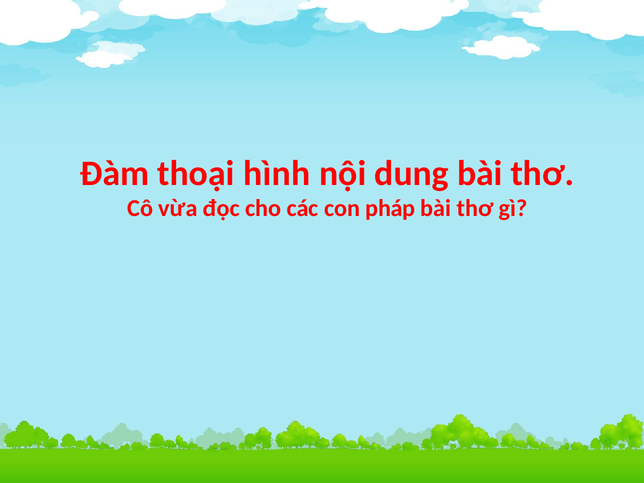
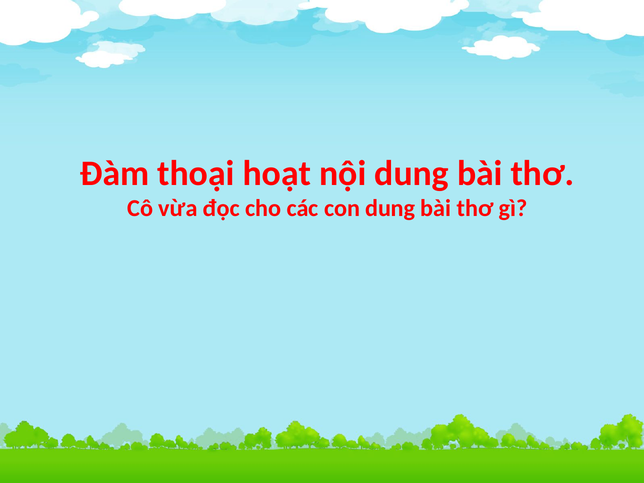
hình: hình -> hoạt
con pháp: pháp -> dung
